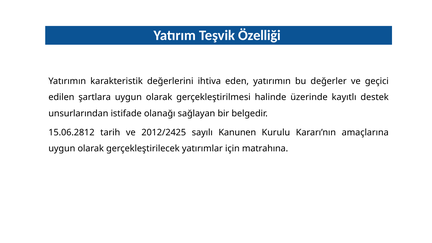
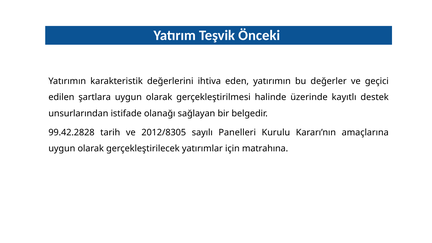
Özelliği: Özelliği -> Önceki
15.06.2812: 15.06.2812 -> 99.42.2828
2012/2425: 2012/2425 -> 2012/8305
Kanunen: Kanunen -> Panelleri
